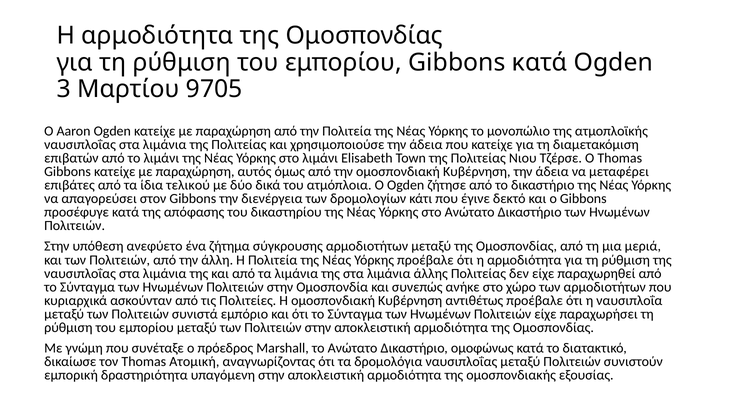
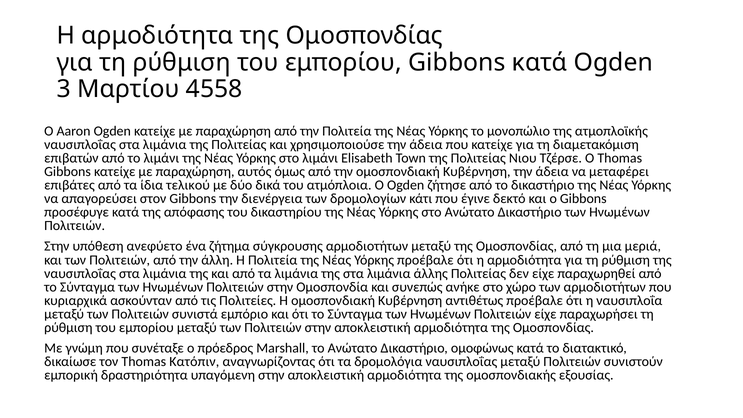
9705: 9705 -> 4558
Ατομική: Ατομική -> Κατόπιν
